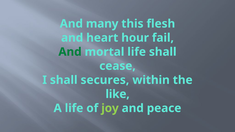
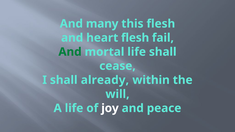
heart hour: hour -> flesh
secures: secures -> already
like: like -> will
joy colour: light green -> white
